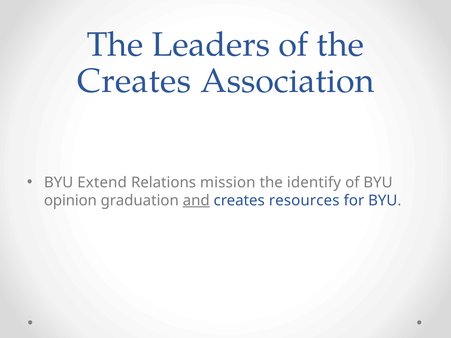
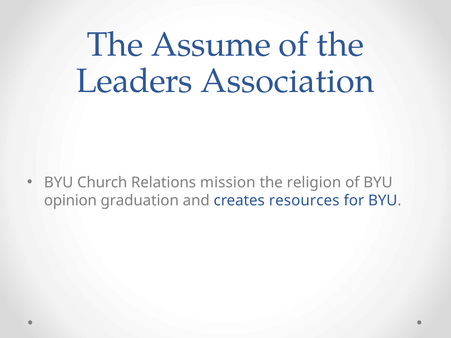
Leaders: Leaders -> Assume
Creates at (134, 81): Creates -> Leaders
Extend: Extend -> Church
identify: identify -> religion
and underline: present -> none
